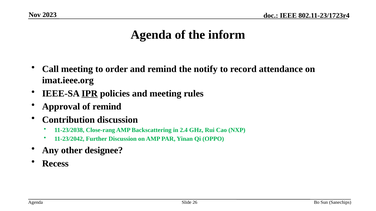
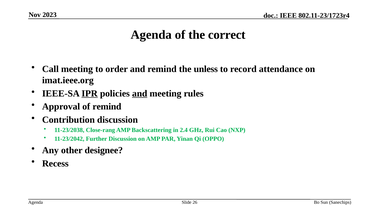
inform: inform -> correct
notify: notify -> unless
and at (140, 94) underline: none -> present
